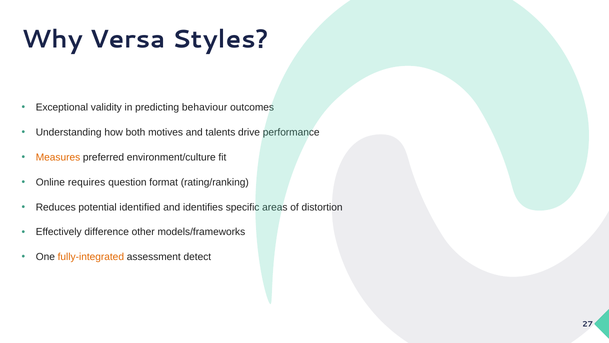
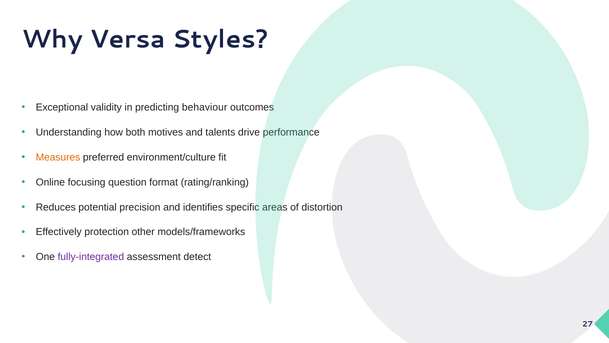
requires: requires -> focusing
identified: identified -> precision
difference: difference -> protection
fully-integrated colour: orange -> purple
